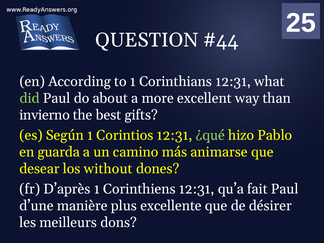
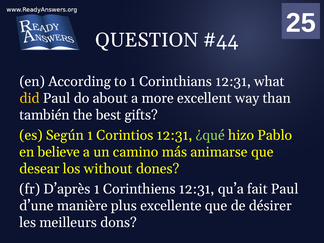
did colour: light green -> yellow
invierno: invierno -> también
guarda: guarda -> believe
